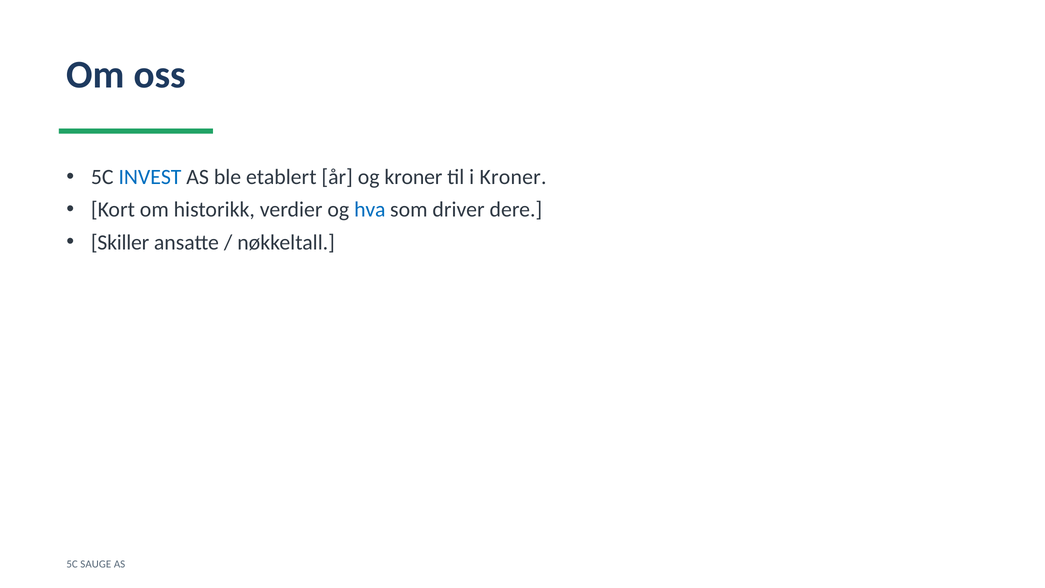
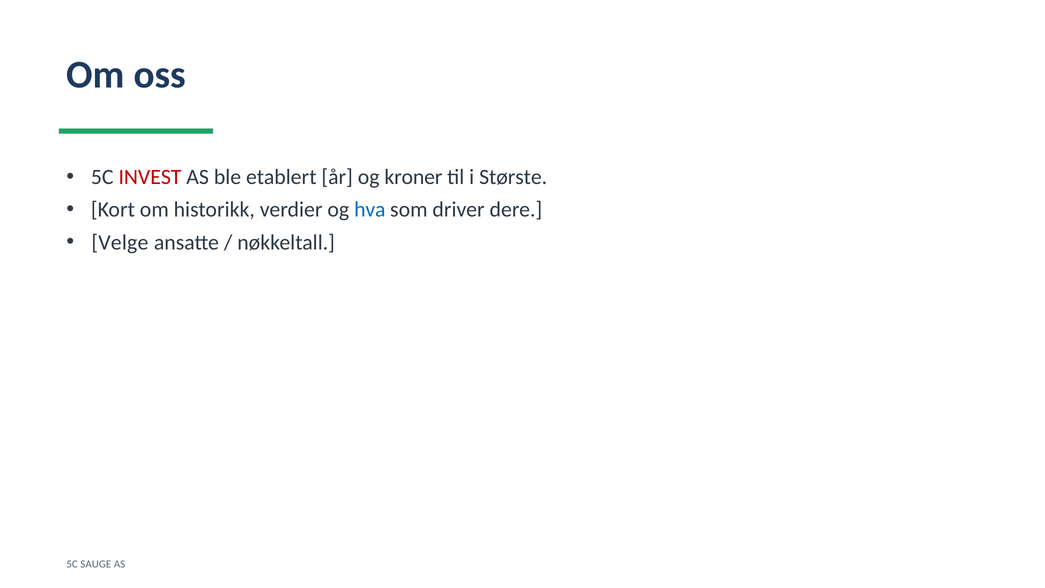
INVEST colour: blue -> red
i Kroner: Kroner -> Største
Skiller: Skiller -> Velge
